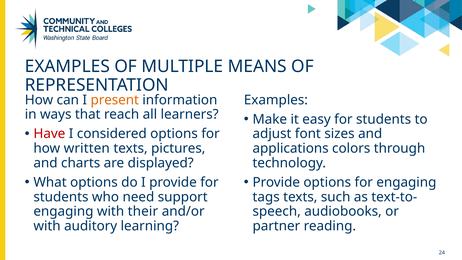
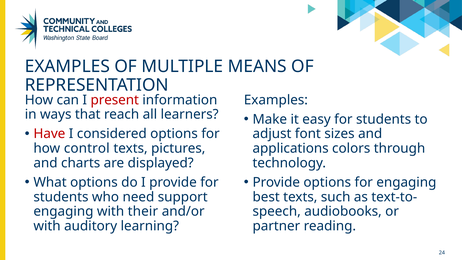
present colour: orange -> red
written: written -> control
tags: tags -> best
